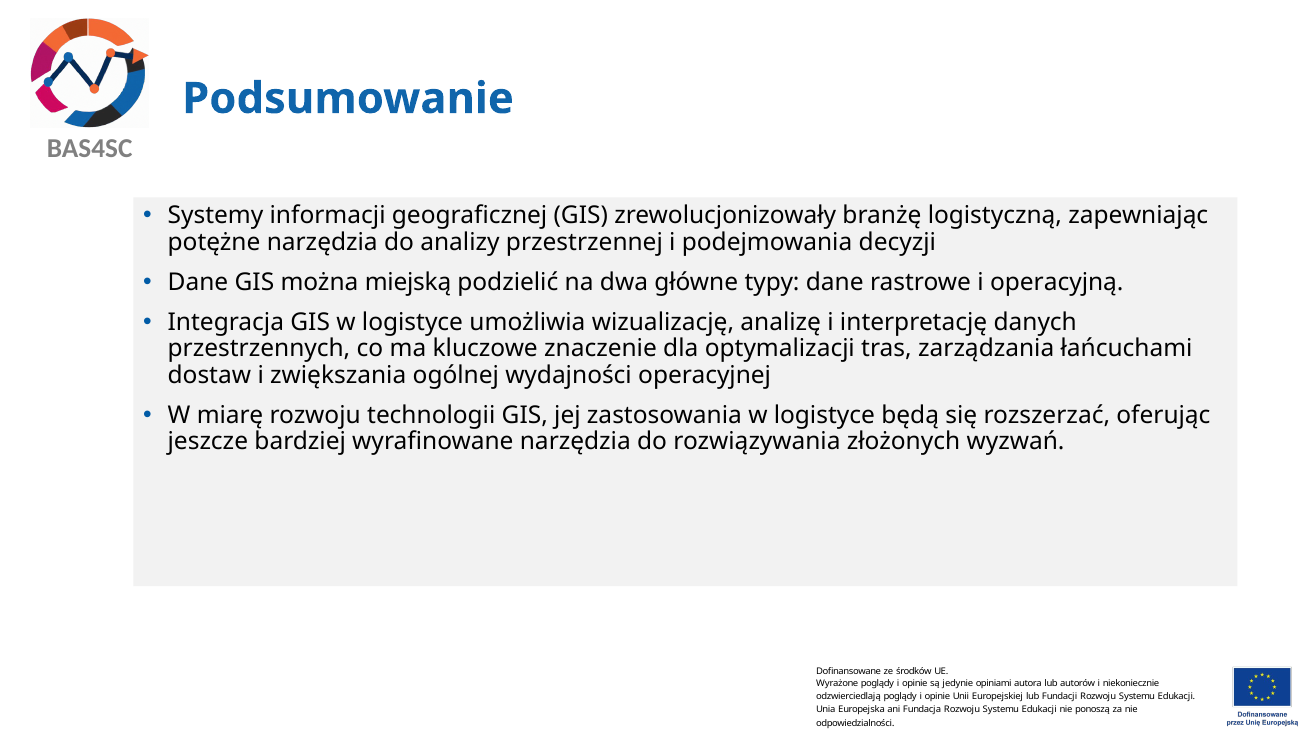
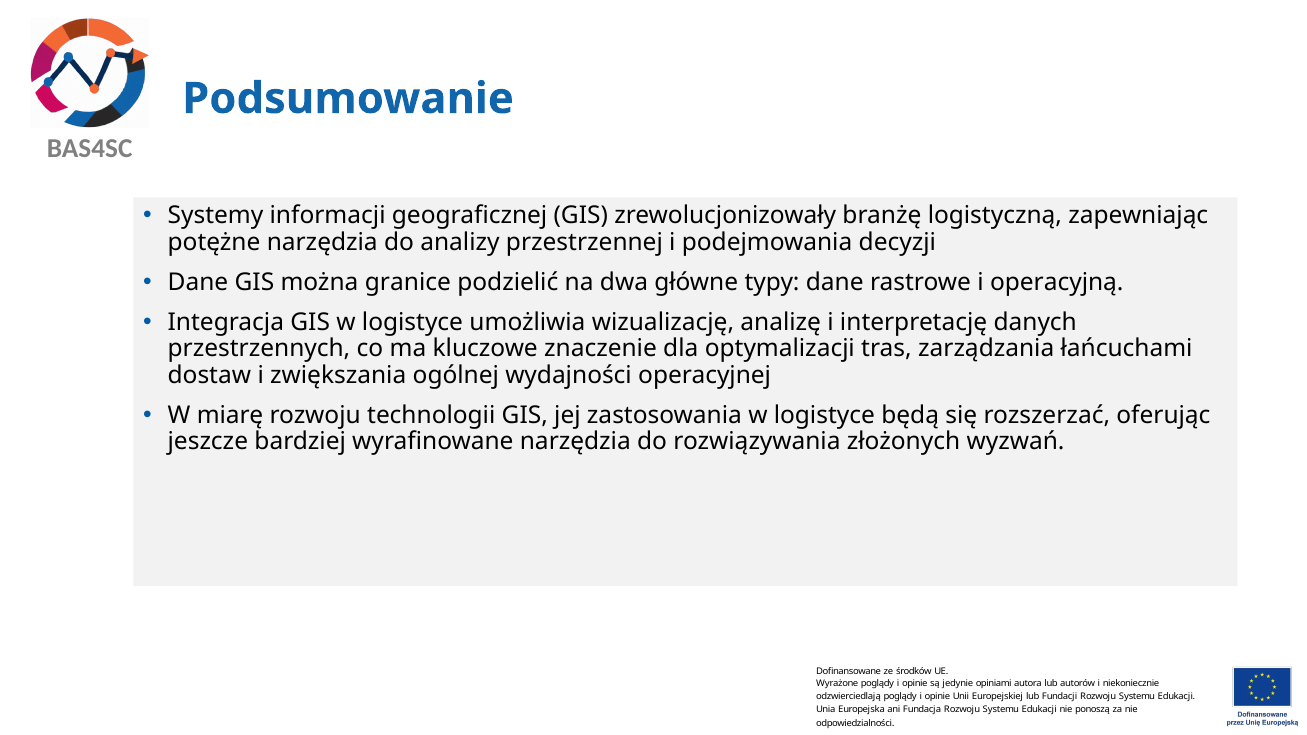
miejską: miejską -> granice
